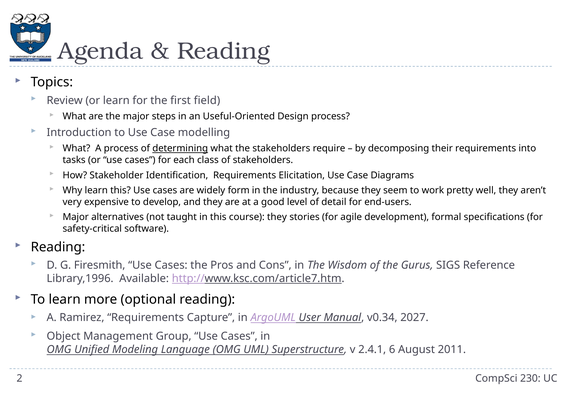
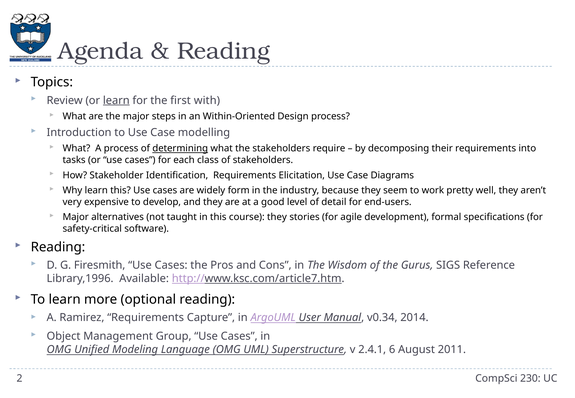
learn at (116, 100) underline: none -> present
field: field -> with
Useful-Oriented: Useful-Oriented -> Within-Oriented
2027: 2027 -> 2014
